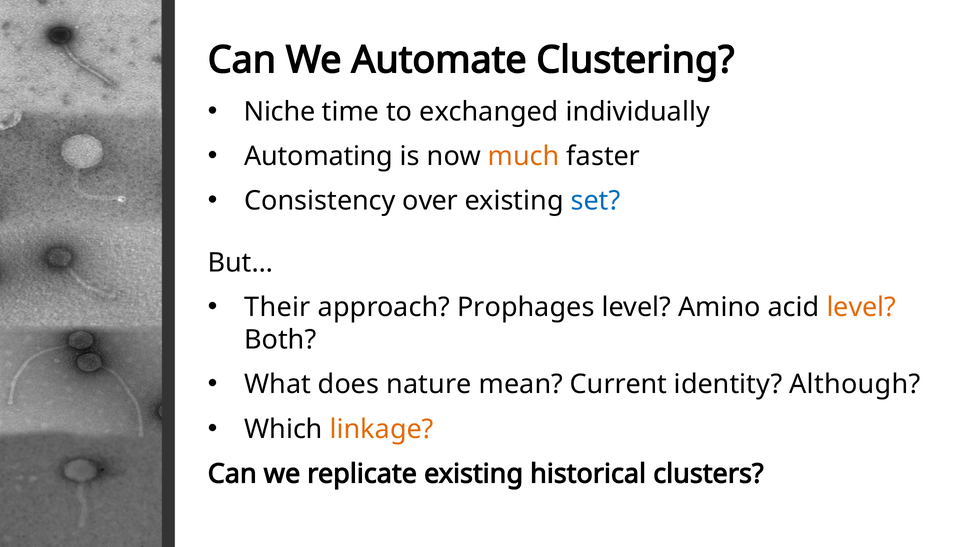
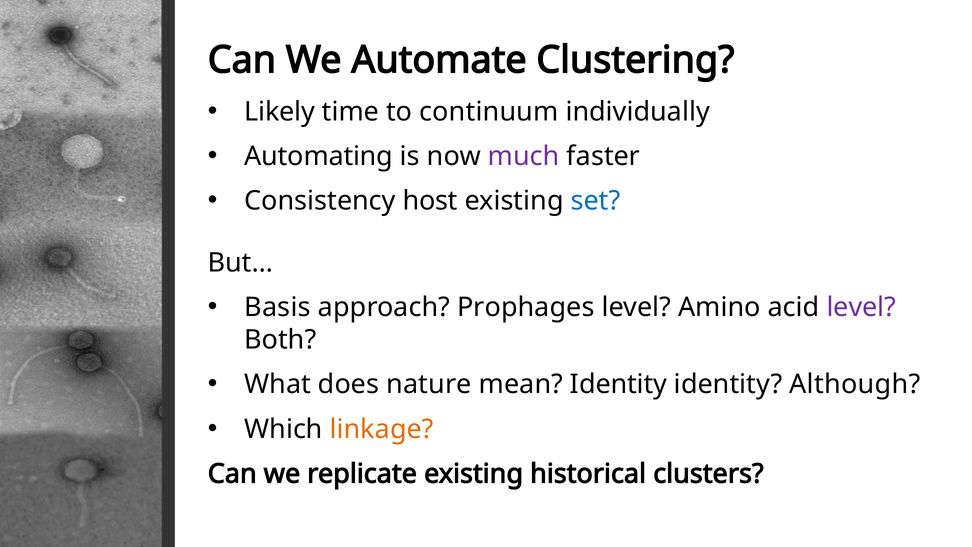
Niche: Niche -> Likely
exchanged: exchanged -> continuum
much colour: orange -> purple
over: over -> host
Their: Their -> Basis
level at (861, 307) colour: orange -> purple
mean Current: Current -> Identity
